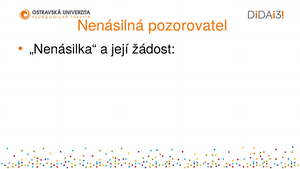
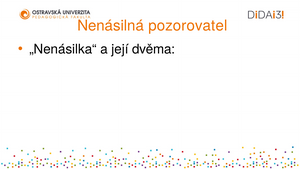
žádost: žádost -> dvěma
